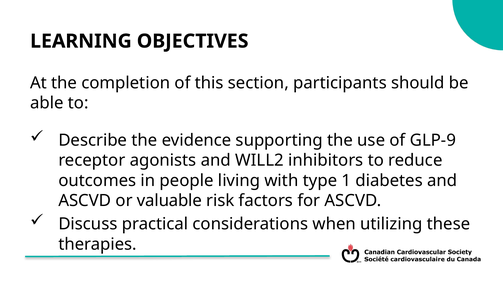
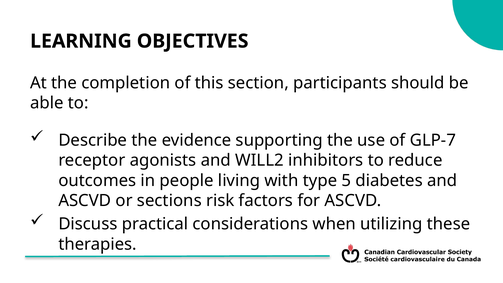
GLP-9: GLP-9 -> GLP-7
1: 1 -> 5
valuable: valuable -> sections
